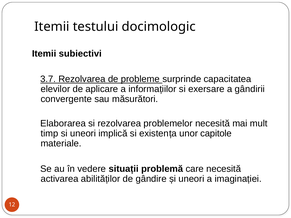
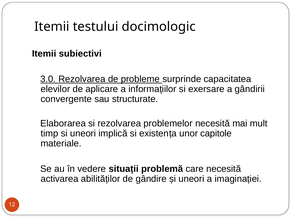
3.7: 3.7 -> 3.0
măsurători: măsurători -> structurate
